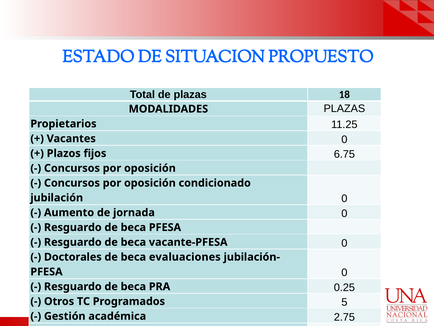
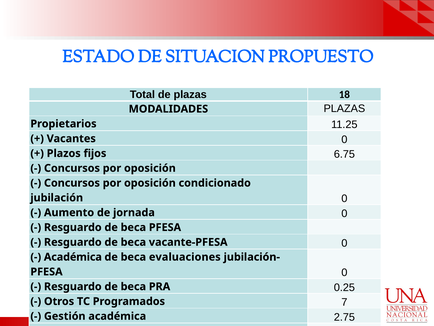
Doctorales at (73, 257): Doctorales -> Académica
5: 5 -> 7
